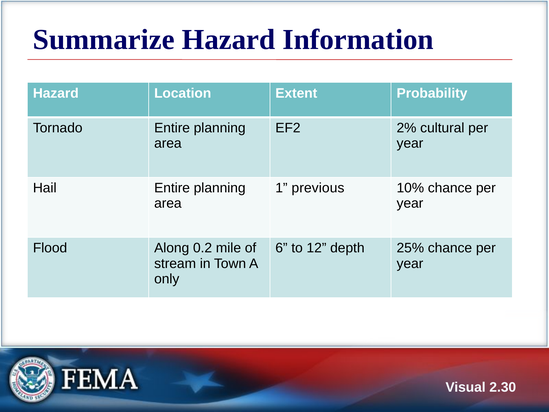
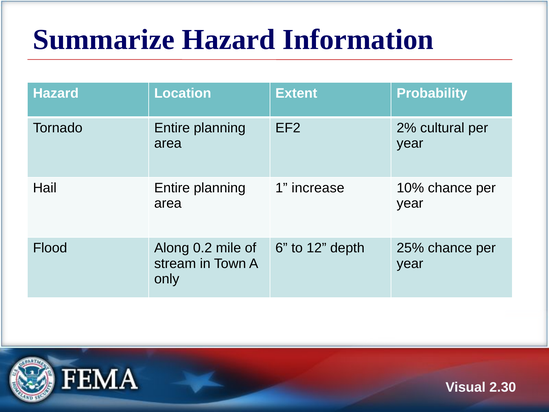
previous: previous -> increase
